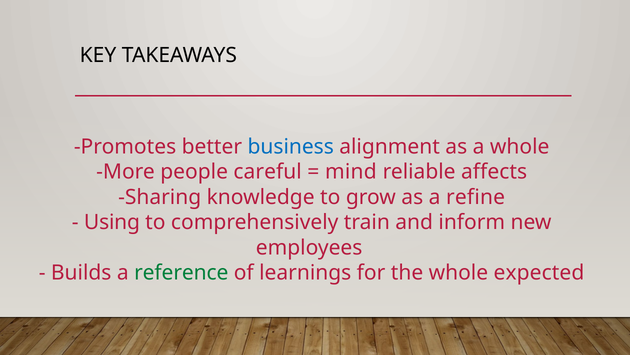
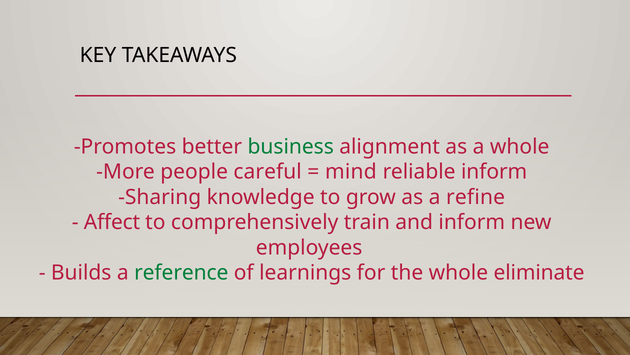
business colour: blue -> green
reliable affects: affects -> inform
Using: Using -> Affect
expected: expected -> eliminate
